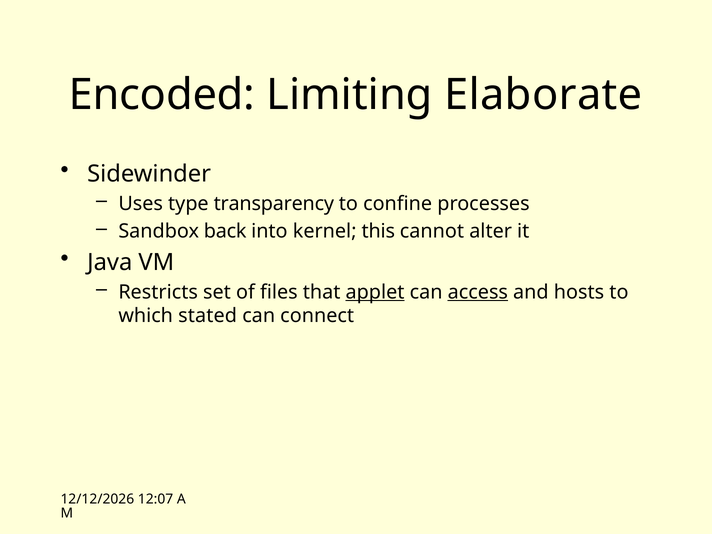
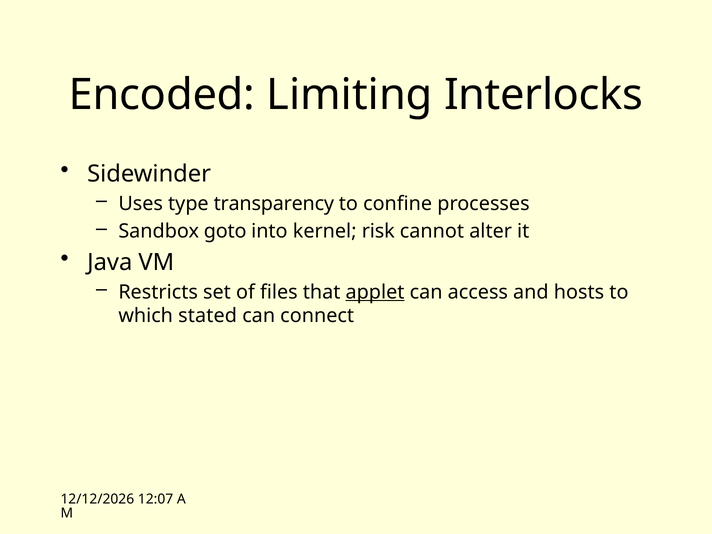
Elaborate: Elaborate -> Interlocks
back: back -> goto
this: this -> risk
access underline: present -> none
